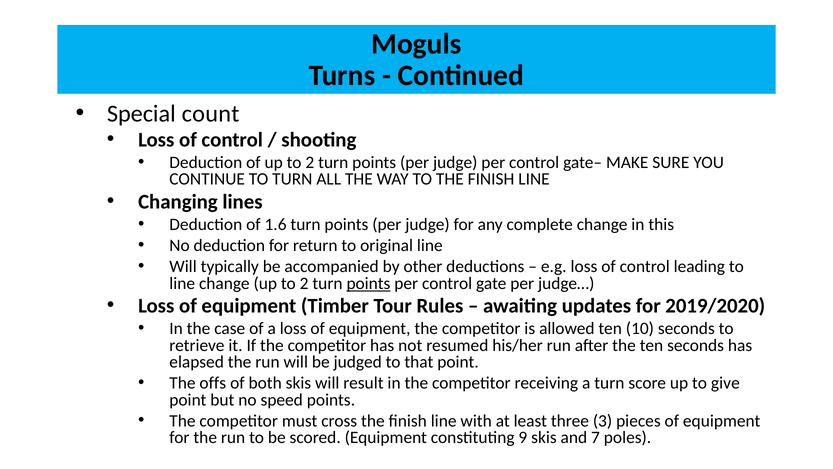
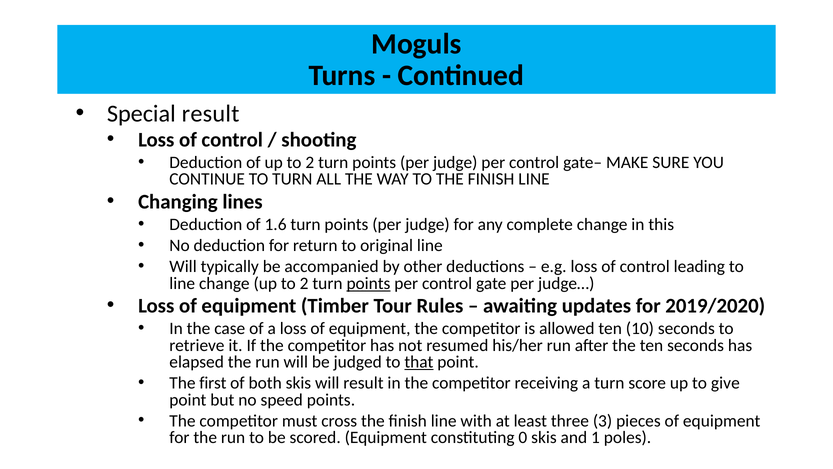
Special count: count -> result
that underline: none -> present
offs: offs -> first
9: 9 -> 0
7: 7 -> 1
